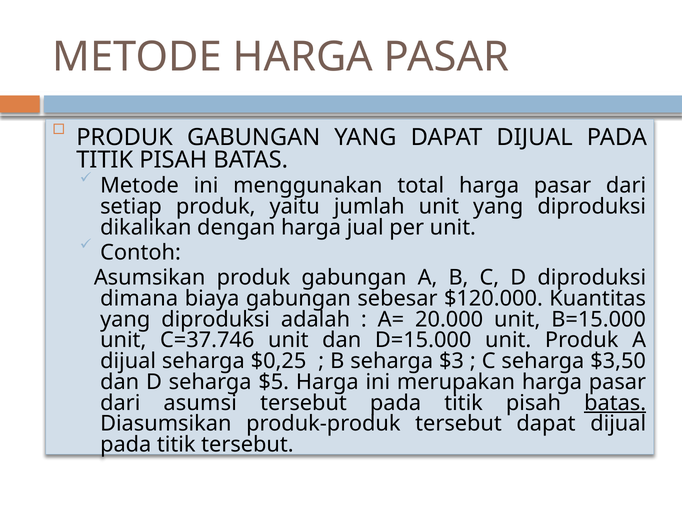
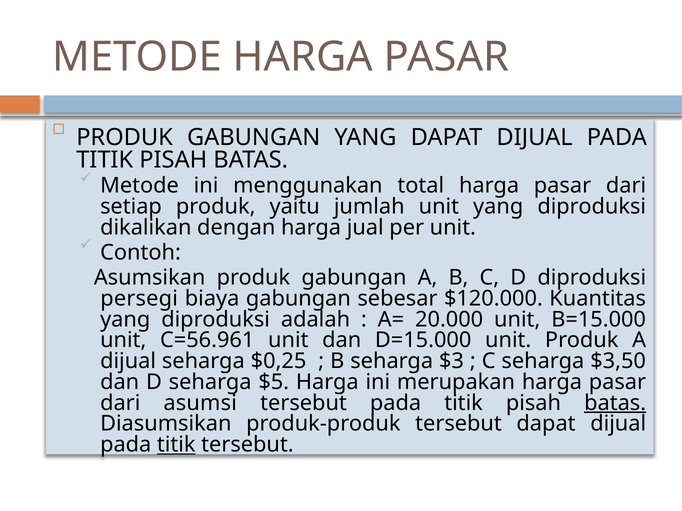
dimana: dimana -> persegi
C=37.746: C=37.746 -> C=56.961
titik at (176, 445) underline: none -> present
